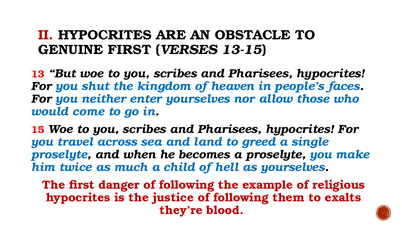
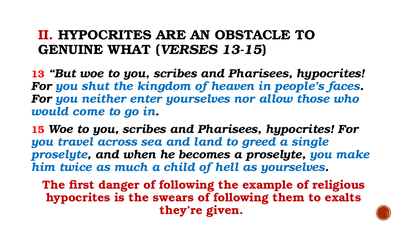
GENUINE FIRST: FIRST -> WHAT
justice: justice -> swears
blood: blood -> given
